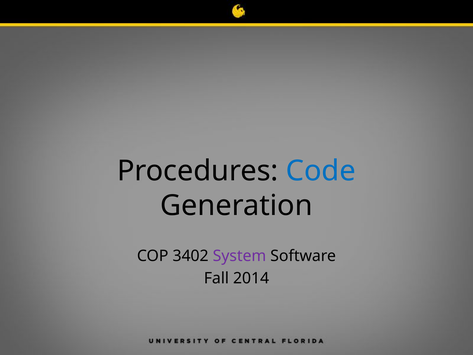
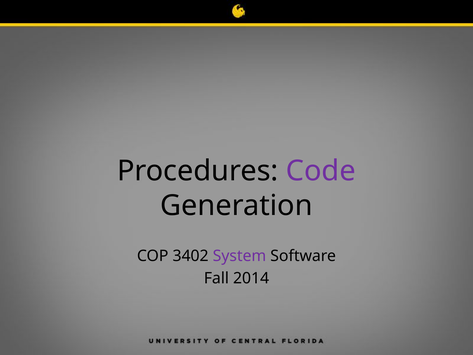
Code colour: blue -> purple
